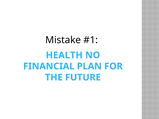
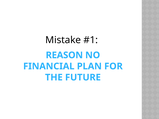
HEALTH: HEALTH -> REASON
